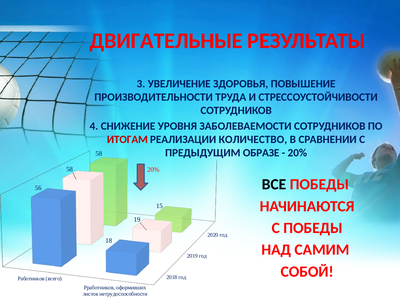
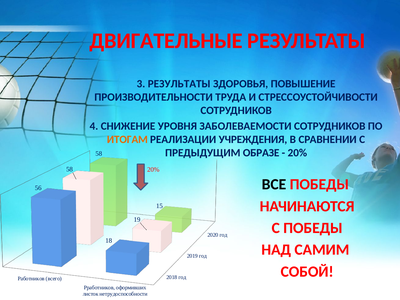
3 УВЕЛИЧЕНИЕ: УВЕЛИЧЕНИЕ -> РЕЗУЛЬТАТЫ
ИТОГАМ colour: red -> orange
КОЛИЧЕСТВО: КОЛИЧЕСТВО -> УЧРЕЖДЕНИЯ
